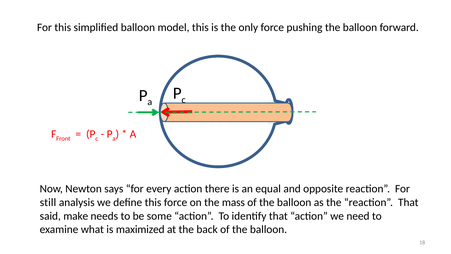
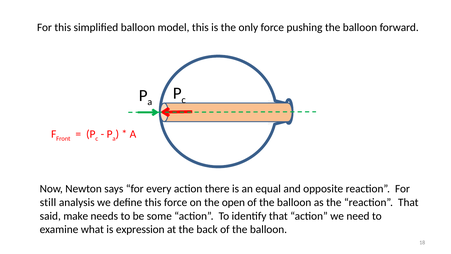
mass: mass -> open
maximized: maximized -> expression
